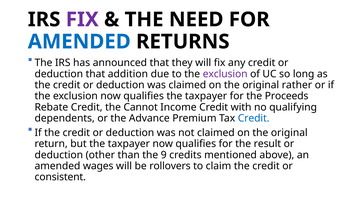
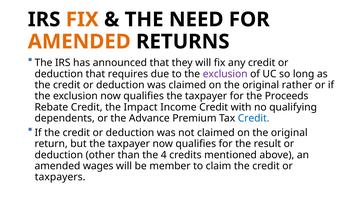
FIX at (82, 20) colour: purple -> orange
AMENDED at (79, 42) colour: blue -> orange
addition: addition -> requires
Cannot: Cannot -> Impact
9: 9 -> 4
rollovers: rollovers -> member
consistent: consistent -> taxpayers
